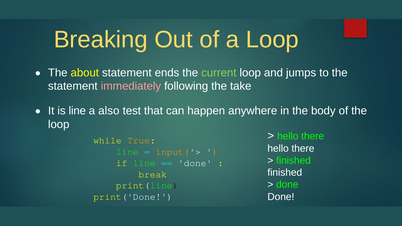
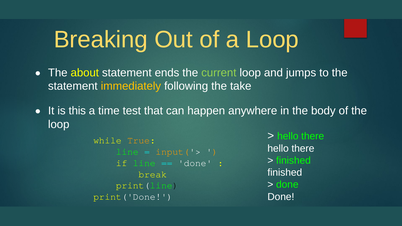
immediately colour: pink -> yellow
is line: line -> this
also: also -> time
